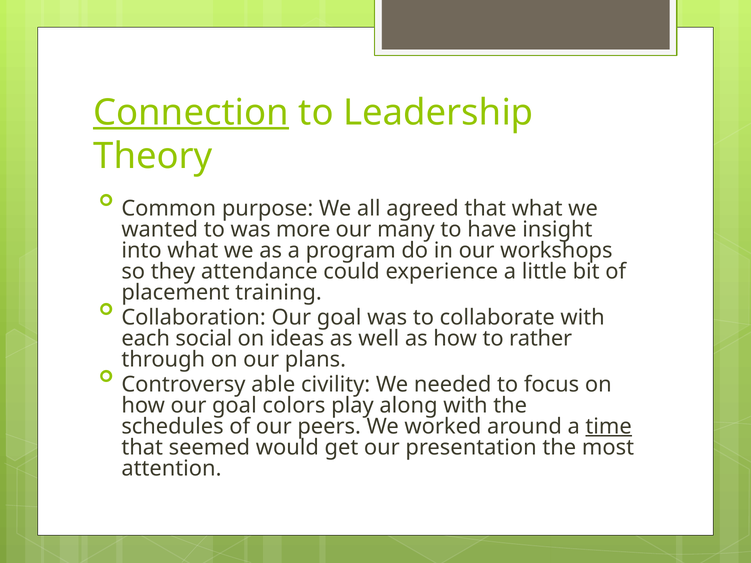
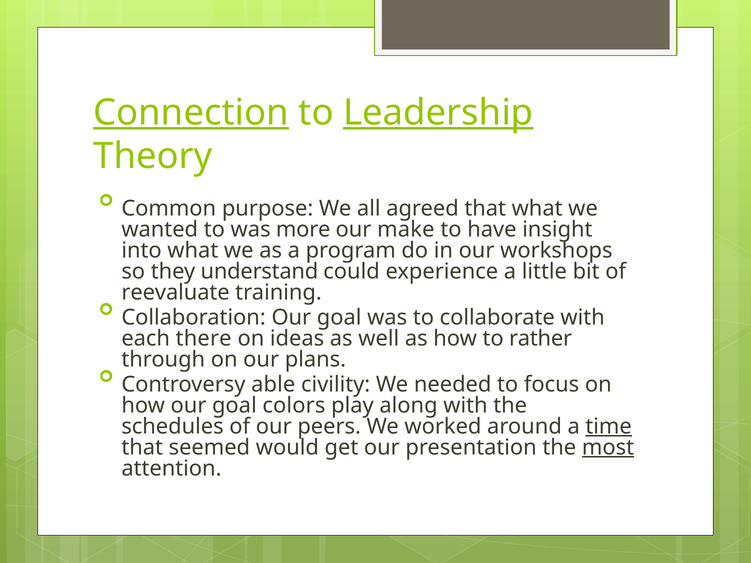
Leadership underline: none -> present
many: many -> make
attendance: attendance -> understand
placement: placement -> reevaluate
social: social -> there
most underline: none -> present
